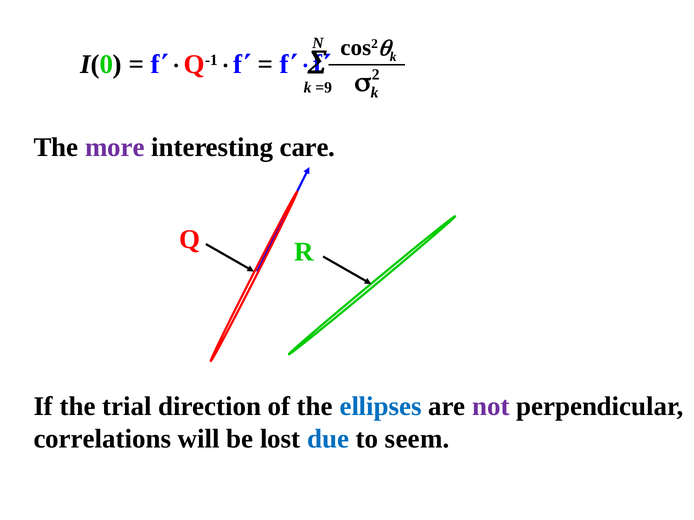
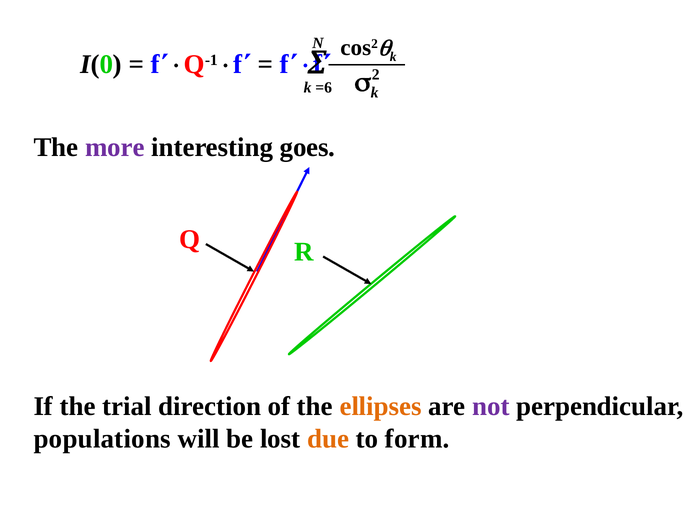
=9: =9 -> =6
care: care -> goes
ellipses colour: blue -> orange
correlations: correlations -> populations
due colour: blue -> orange
seem: seem -> form
